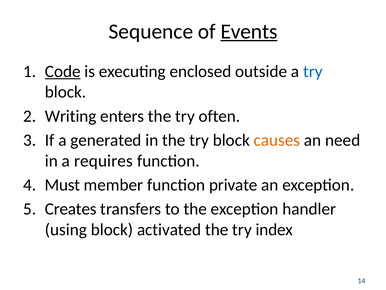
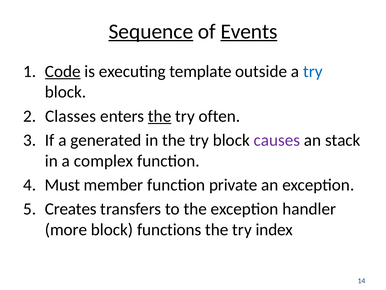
Sequence underline: none -> present
enclosed: enclosed -> template
Writing: Writing -> Classes
the at (160, 116) underline: none -> present
causes colour: orange -> purple
need: need -> stack
requires: requires -> complex
using: using -> more
activated: activated -> functions
